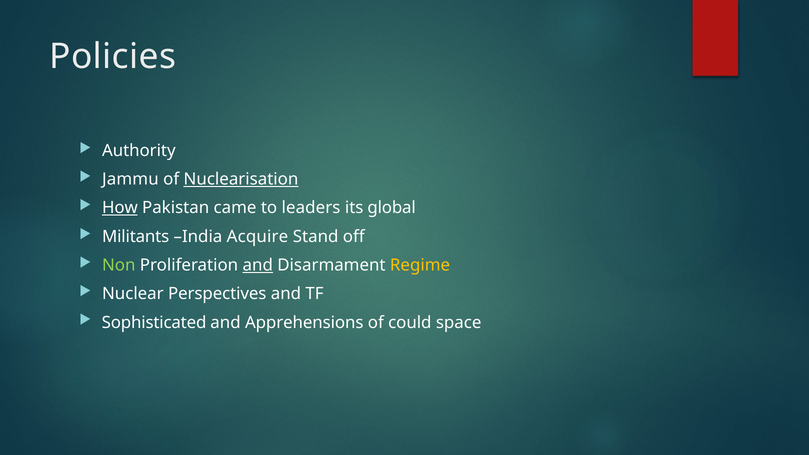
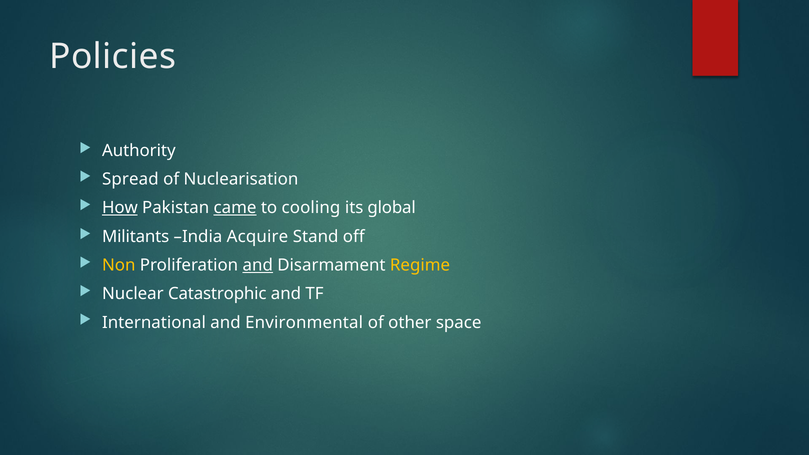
Jammu: Jammu -> Spread
Nuclearisation underline: present -> none
came underline: none -> present
leaders: leaders -> cooling
Non colour: light green -> yellow
Perspectives: Perspectives -> Catastrophic
Sophisticated: Sophisticated -> International
Apprehensions: Apprehensions -> Environmental
could: could -> other
